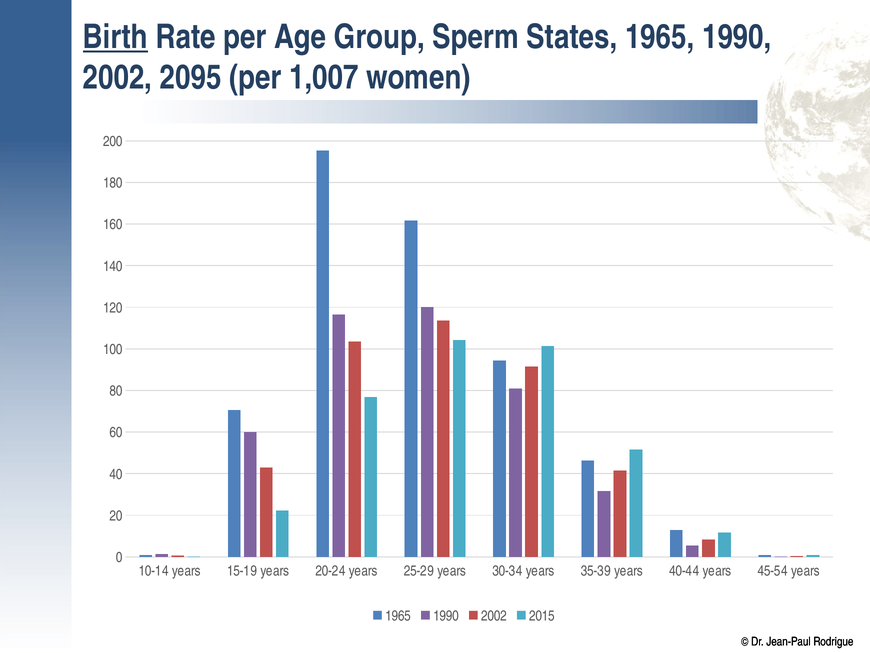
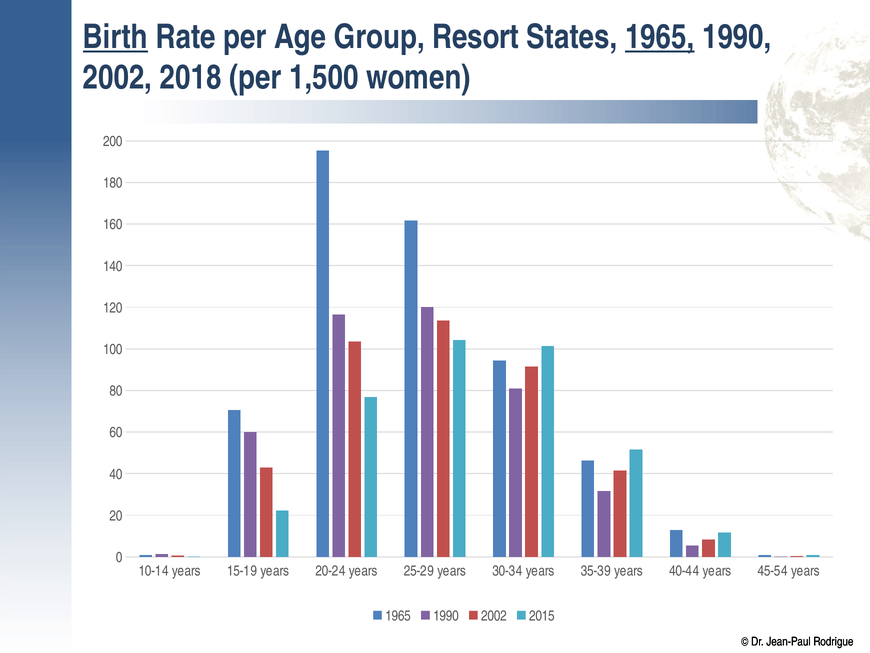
Sperm: Sperm -> Resort
1965 at (660, 37) underline: none -> present
2095: 2095 -> 2018
1,007: 1,007 -> 1,500
